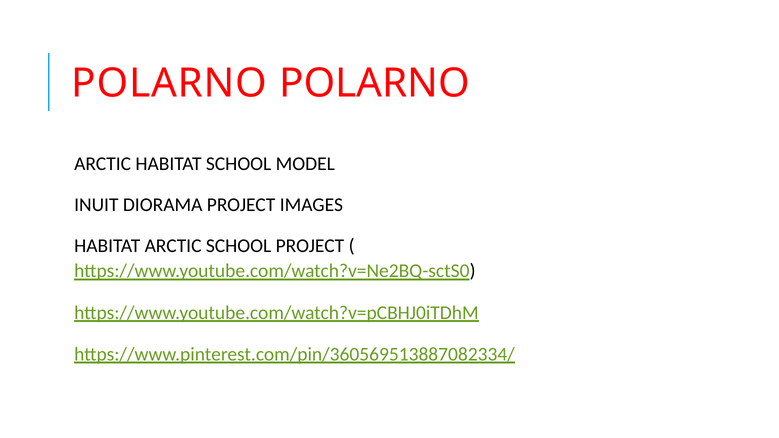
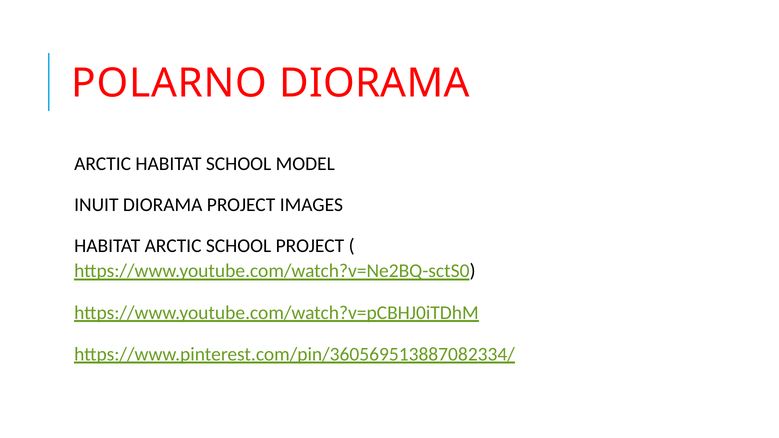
POLARNO POLARNO: POLARNO -> DIORAMA
